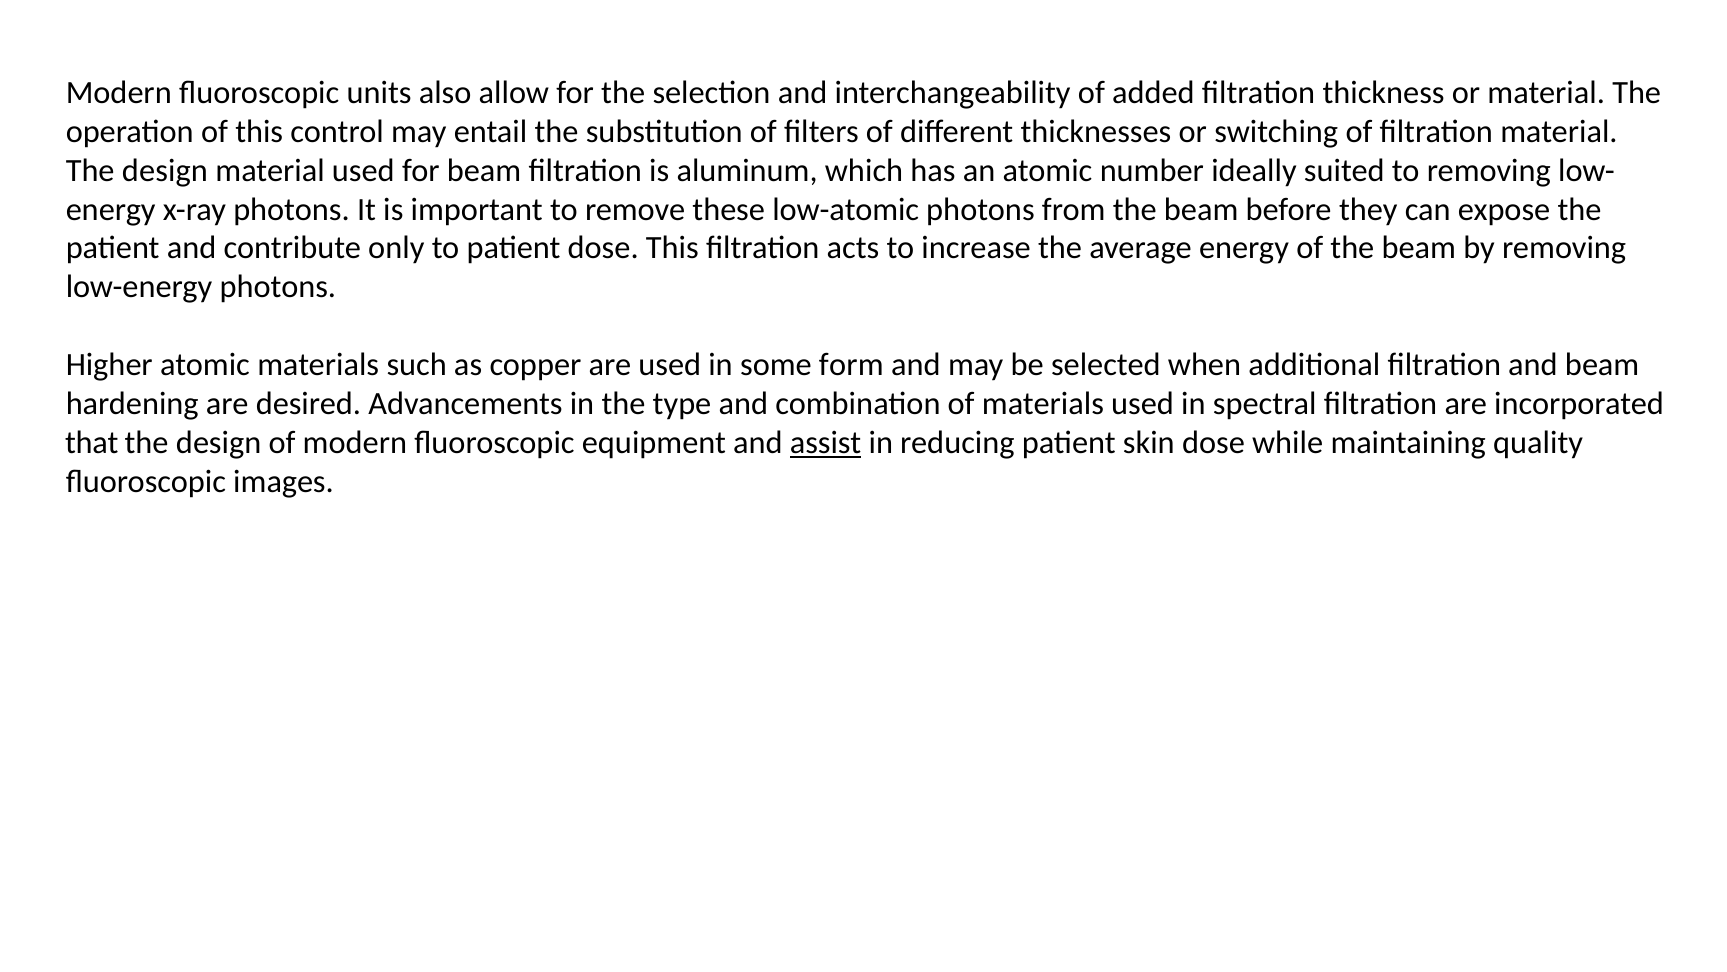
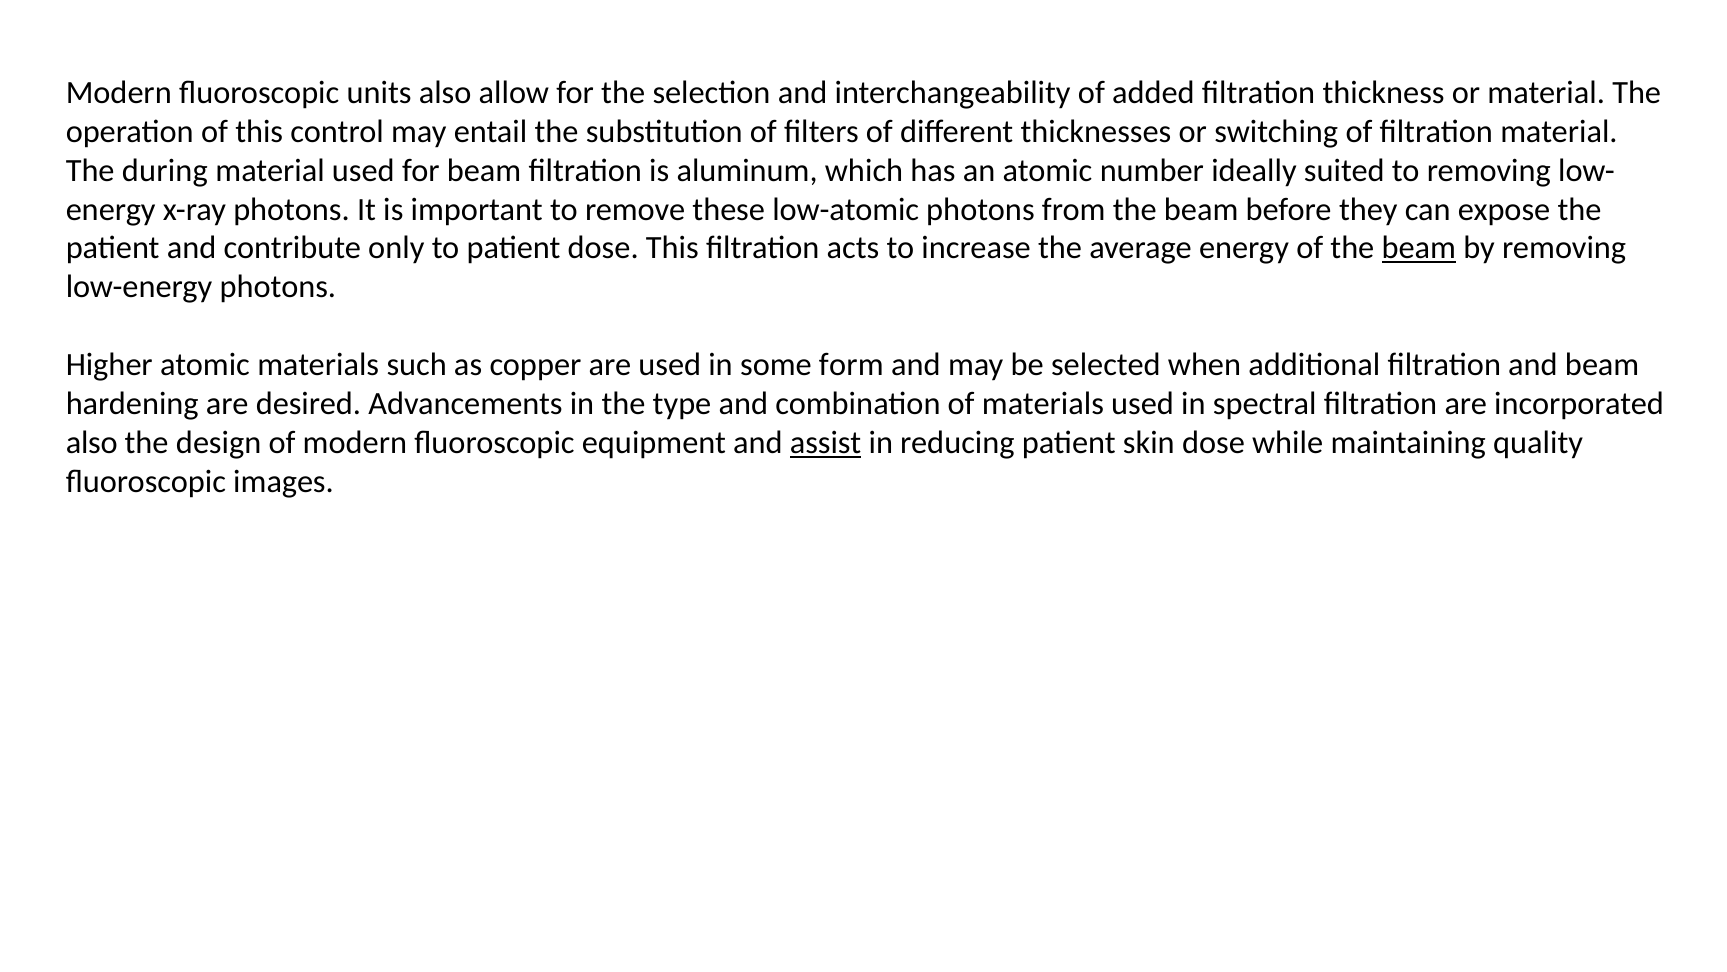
design at (165, 170): design -> during
beam at (1419, 248) underline: none -> present
that at (92, 442): that -> also
